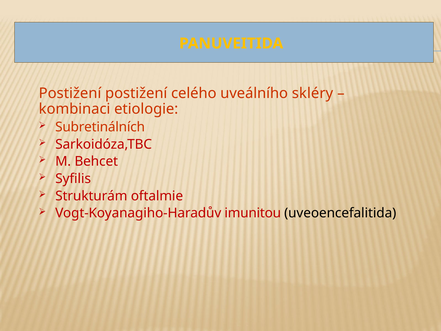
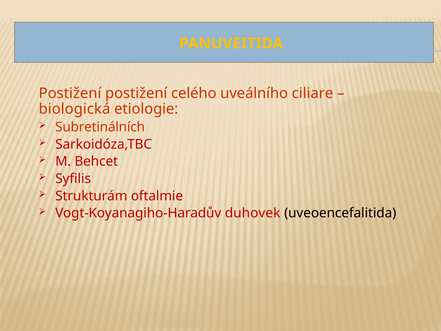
skléry: skléry -> ciliare
kombinaci: kombinaci -> biologická
imunitou: imunitou -> duhovek
